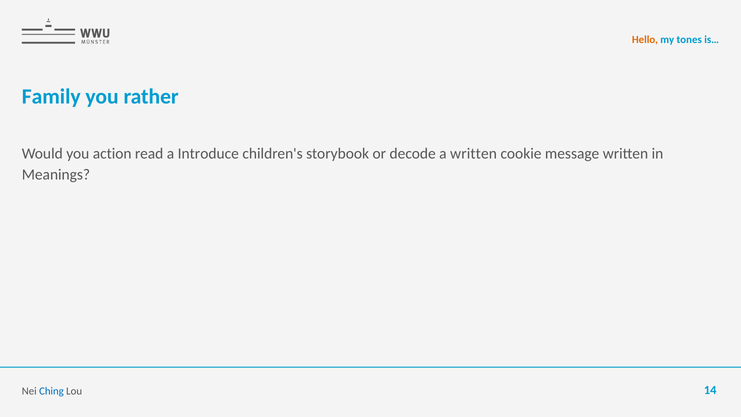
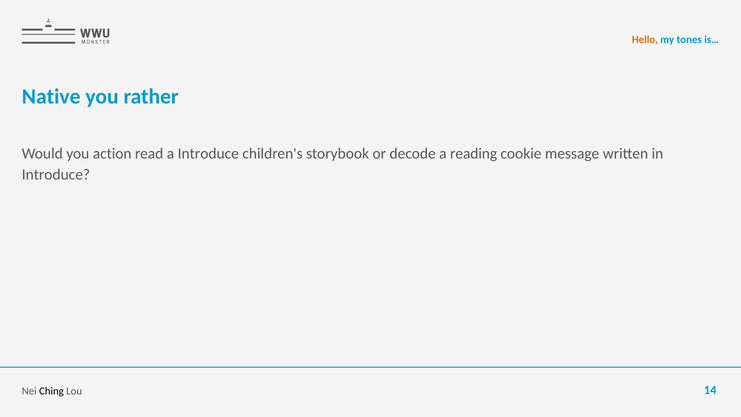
Family: Family -> Native
a written: written -> reading
Meanings at (56, 174): Meanings -> Introduce
Ching colour: blue -> black
